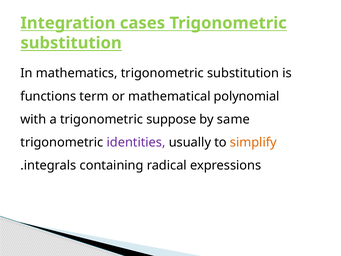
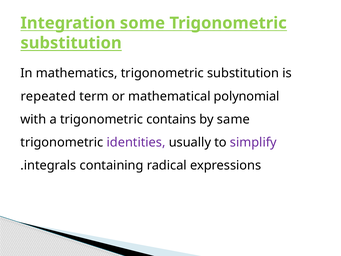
cases: cases -> some
functions: functions -> repeated
suppose: suppose -> contains
simplify colour: orange -> purple
